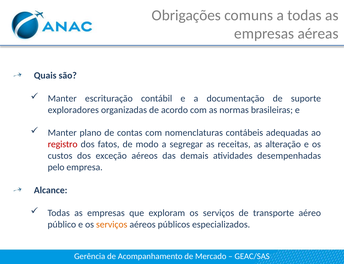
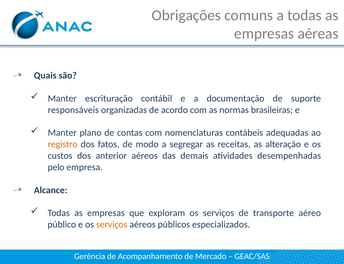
exploradores: exploradores -> responsáveis
registro colour: red -> orange
exceção: exceção -> anterior
